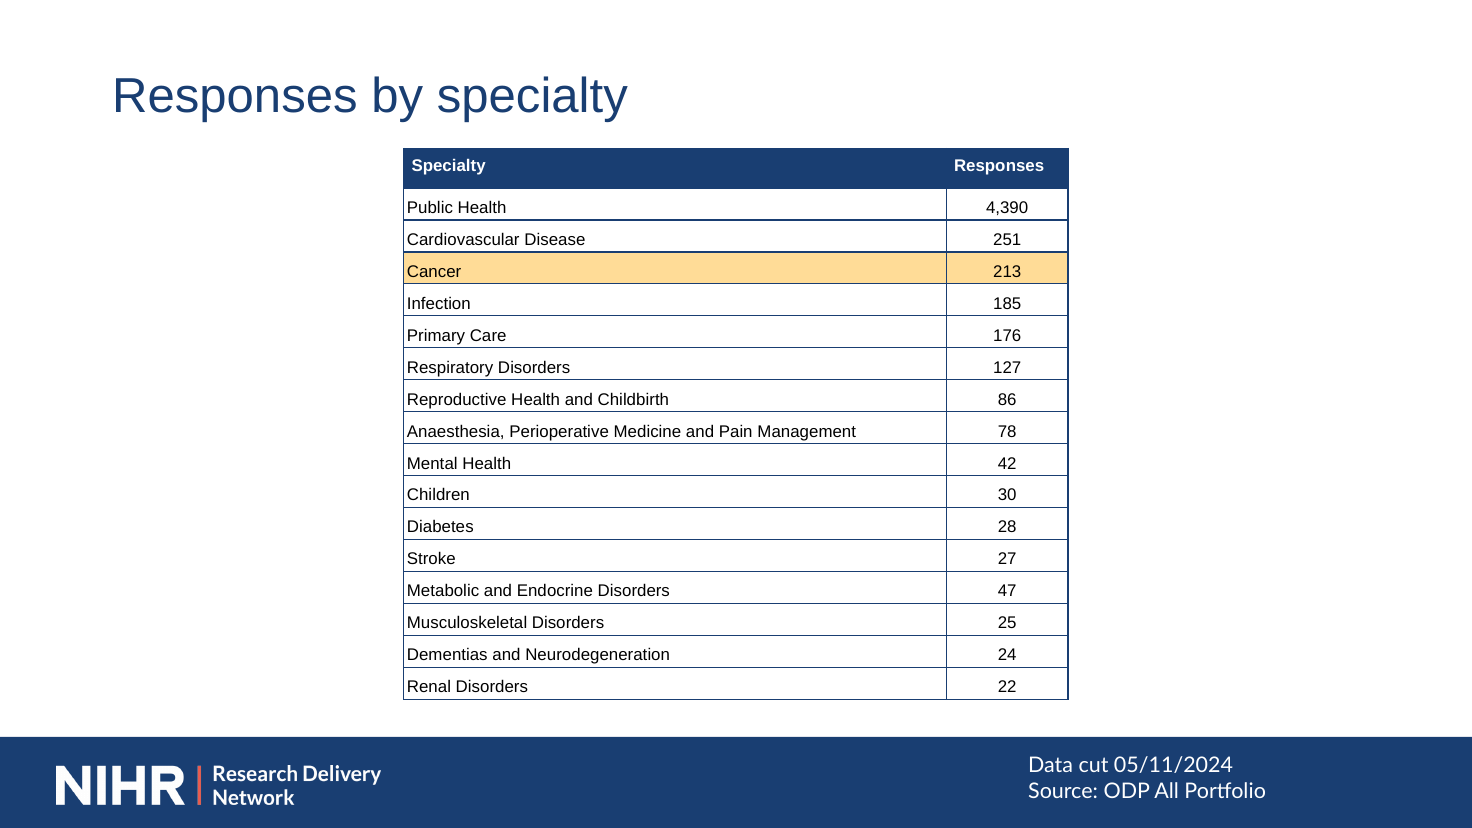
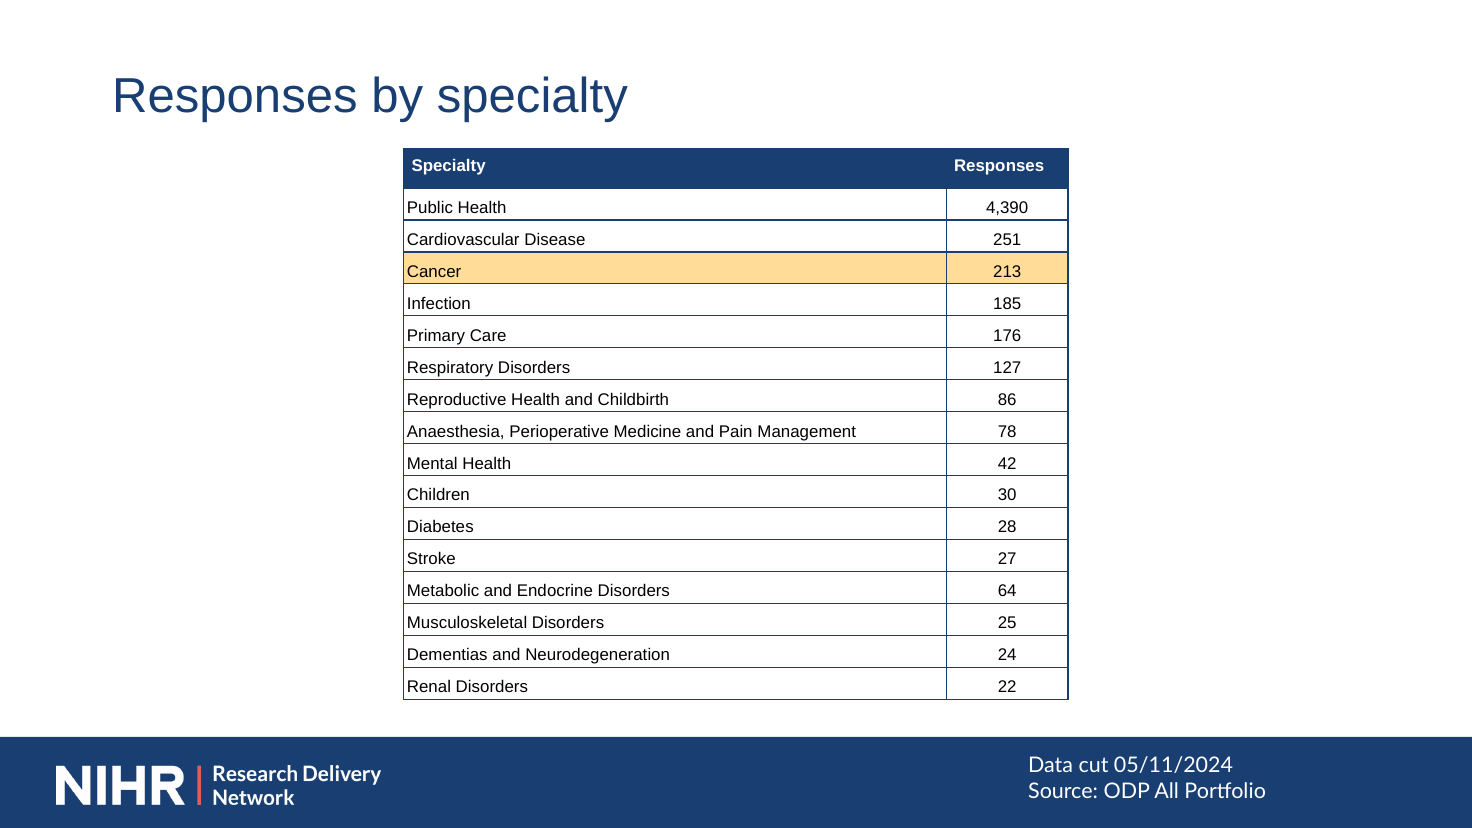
47: 47 -> 64
